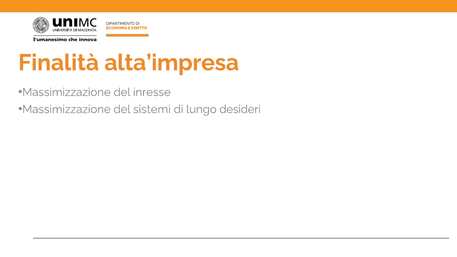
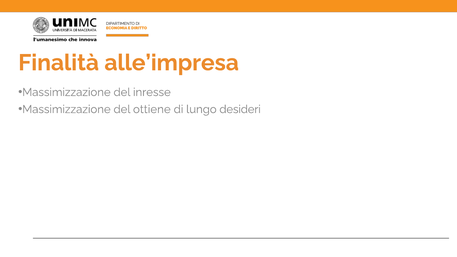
alta’impresa: alta’impresa -> alle’impresa
sistemi: sistemi -> ottiene
